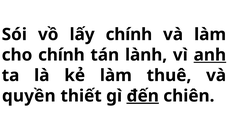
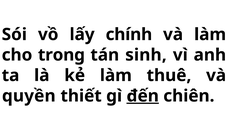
cho chính: chính -> trong
lành: lành -> sinh
anh underline: present -> none
